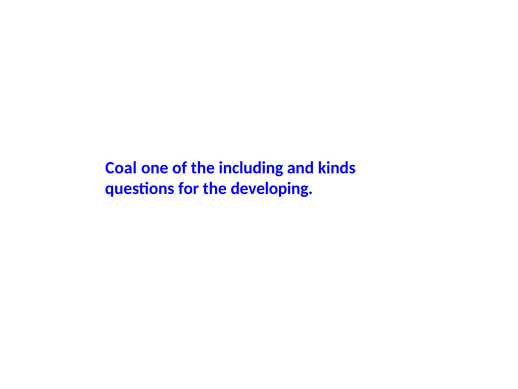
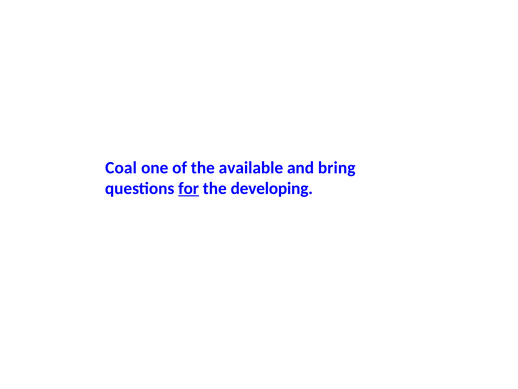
including: including -> available
kinds: kinds -> bring
for underline: none -> present
